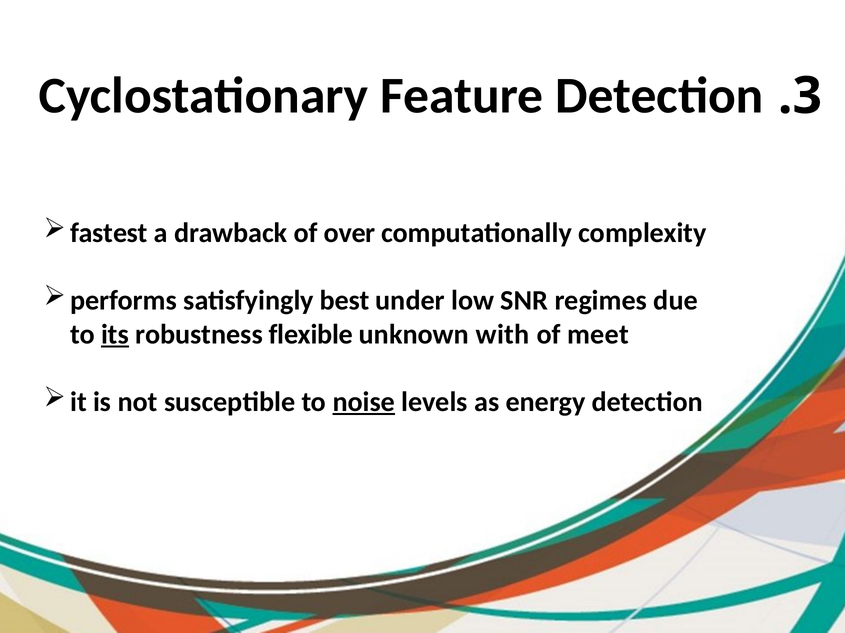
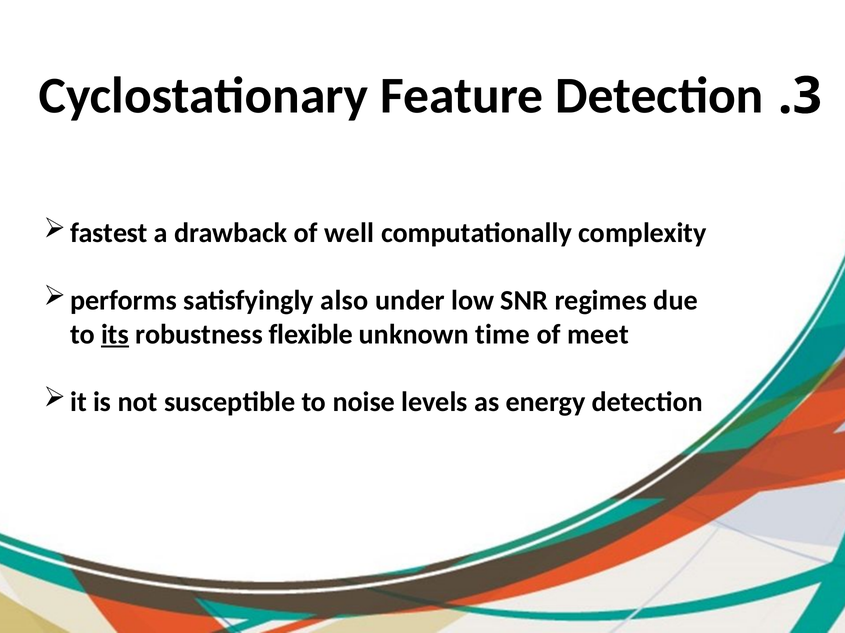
over: over -> well
best: best -> also
with: with -> time
noise underline: present -> none
